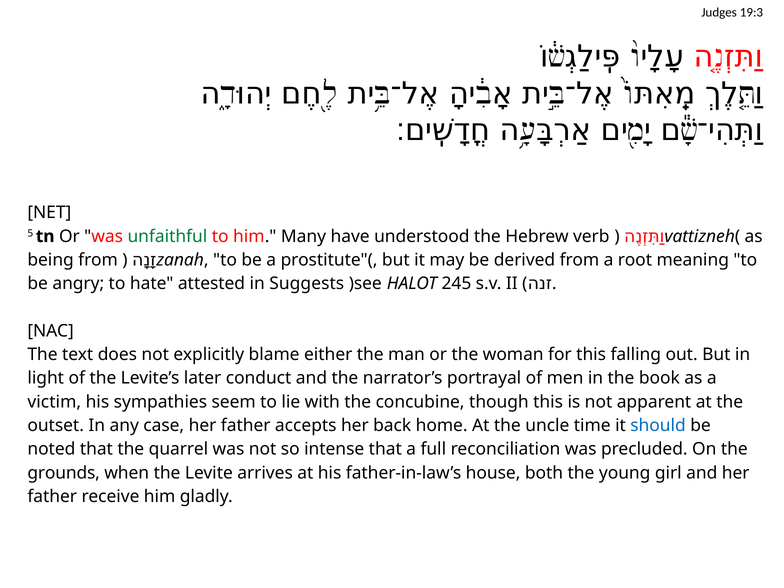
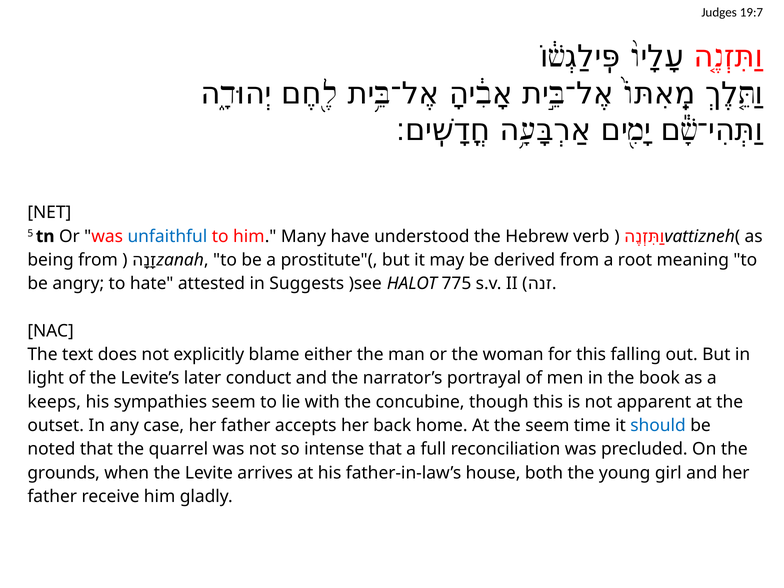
19:3: 19:3 -> 19:7
unfaithful colour: green -> blue
245: 245 -> 775
victim: victim -> keeps
the uncle: uncle -> seem
